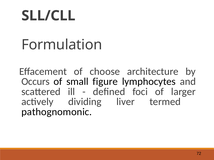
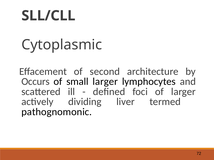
Formulation: Formulation -> Cytoplasmic
choose: choose -> second
small figure: figure -> larger
